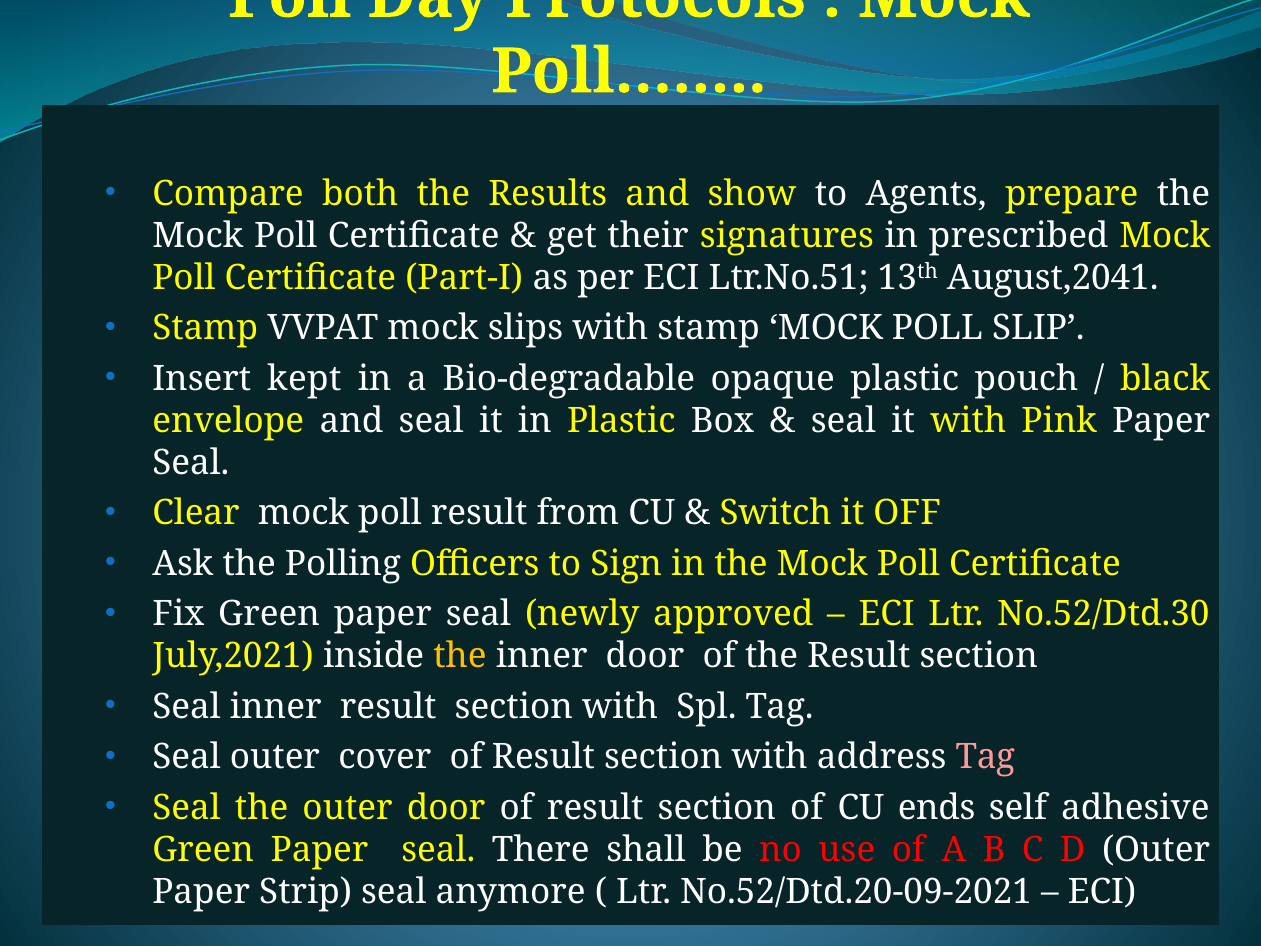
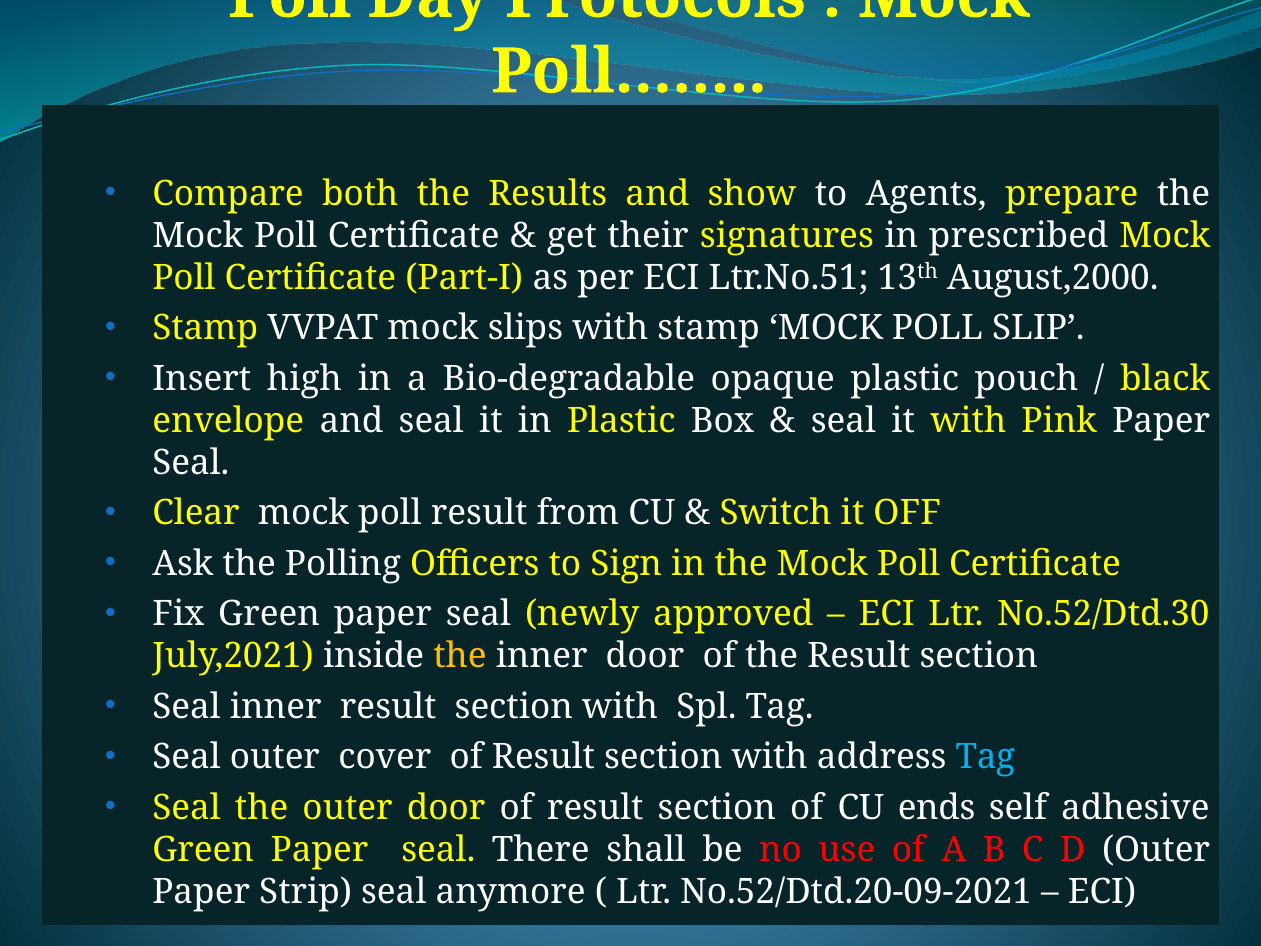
August,2041: August,2041 -> August,2000
kept: kept -> high
Tag at (985, 757) colour: pink -> light blue
